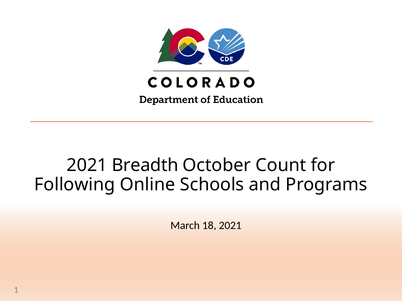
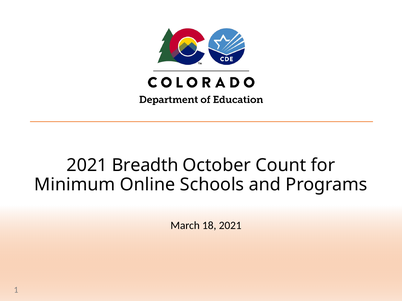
Following: Following -> Minimum
